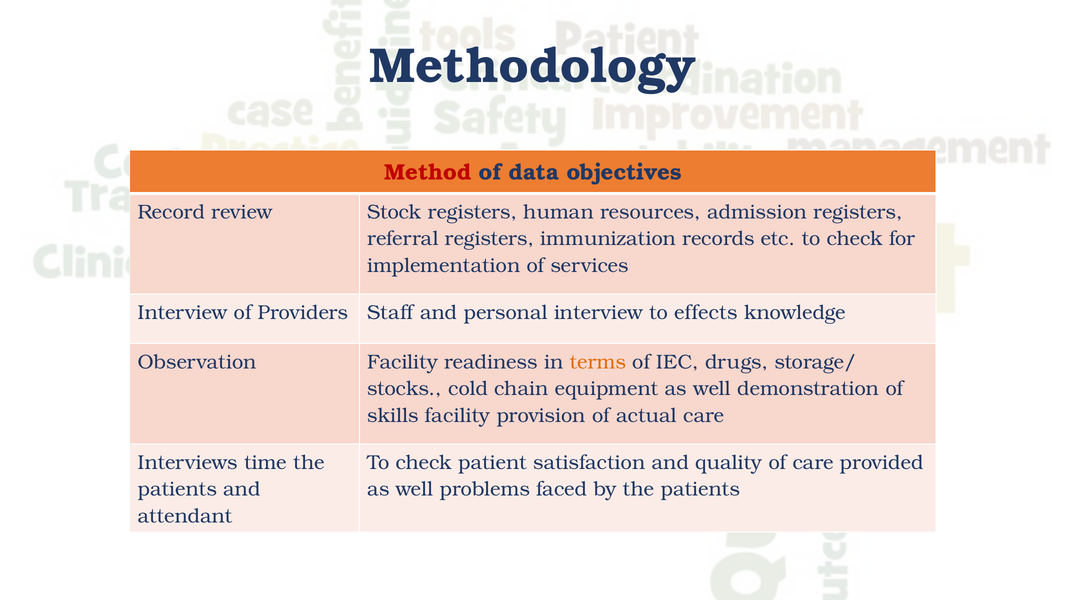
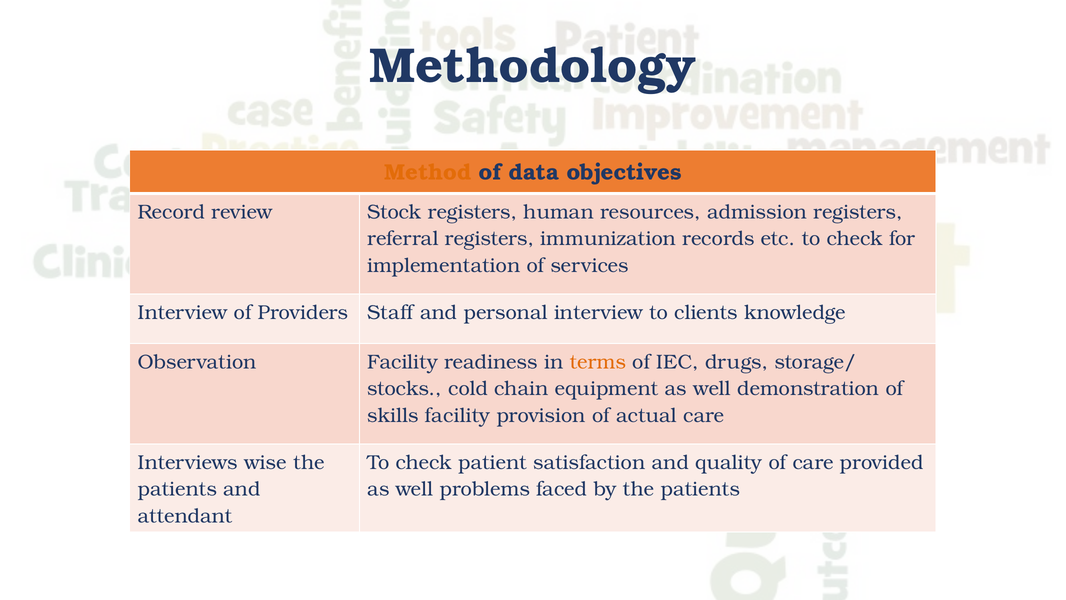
Method colour: red -> orange
effects: effects -> clients
time: time -> wise
